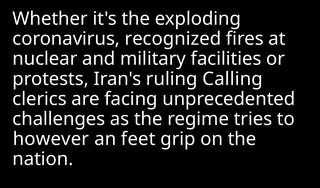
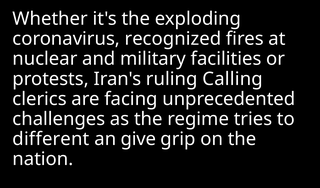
however: however -> different
feet: feet -> give
